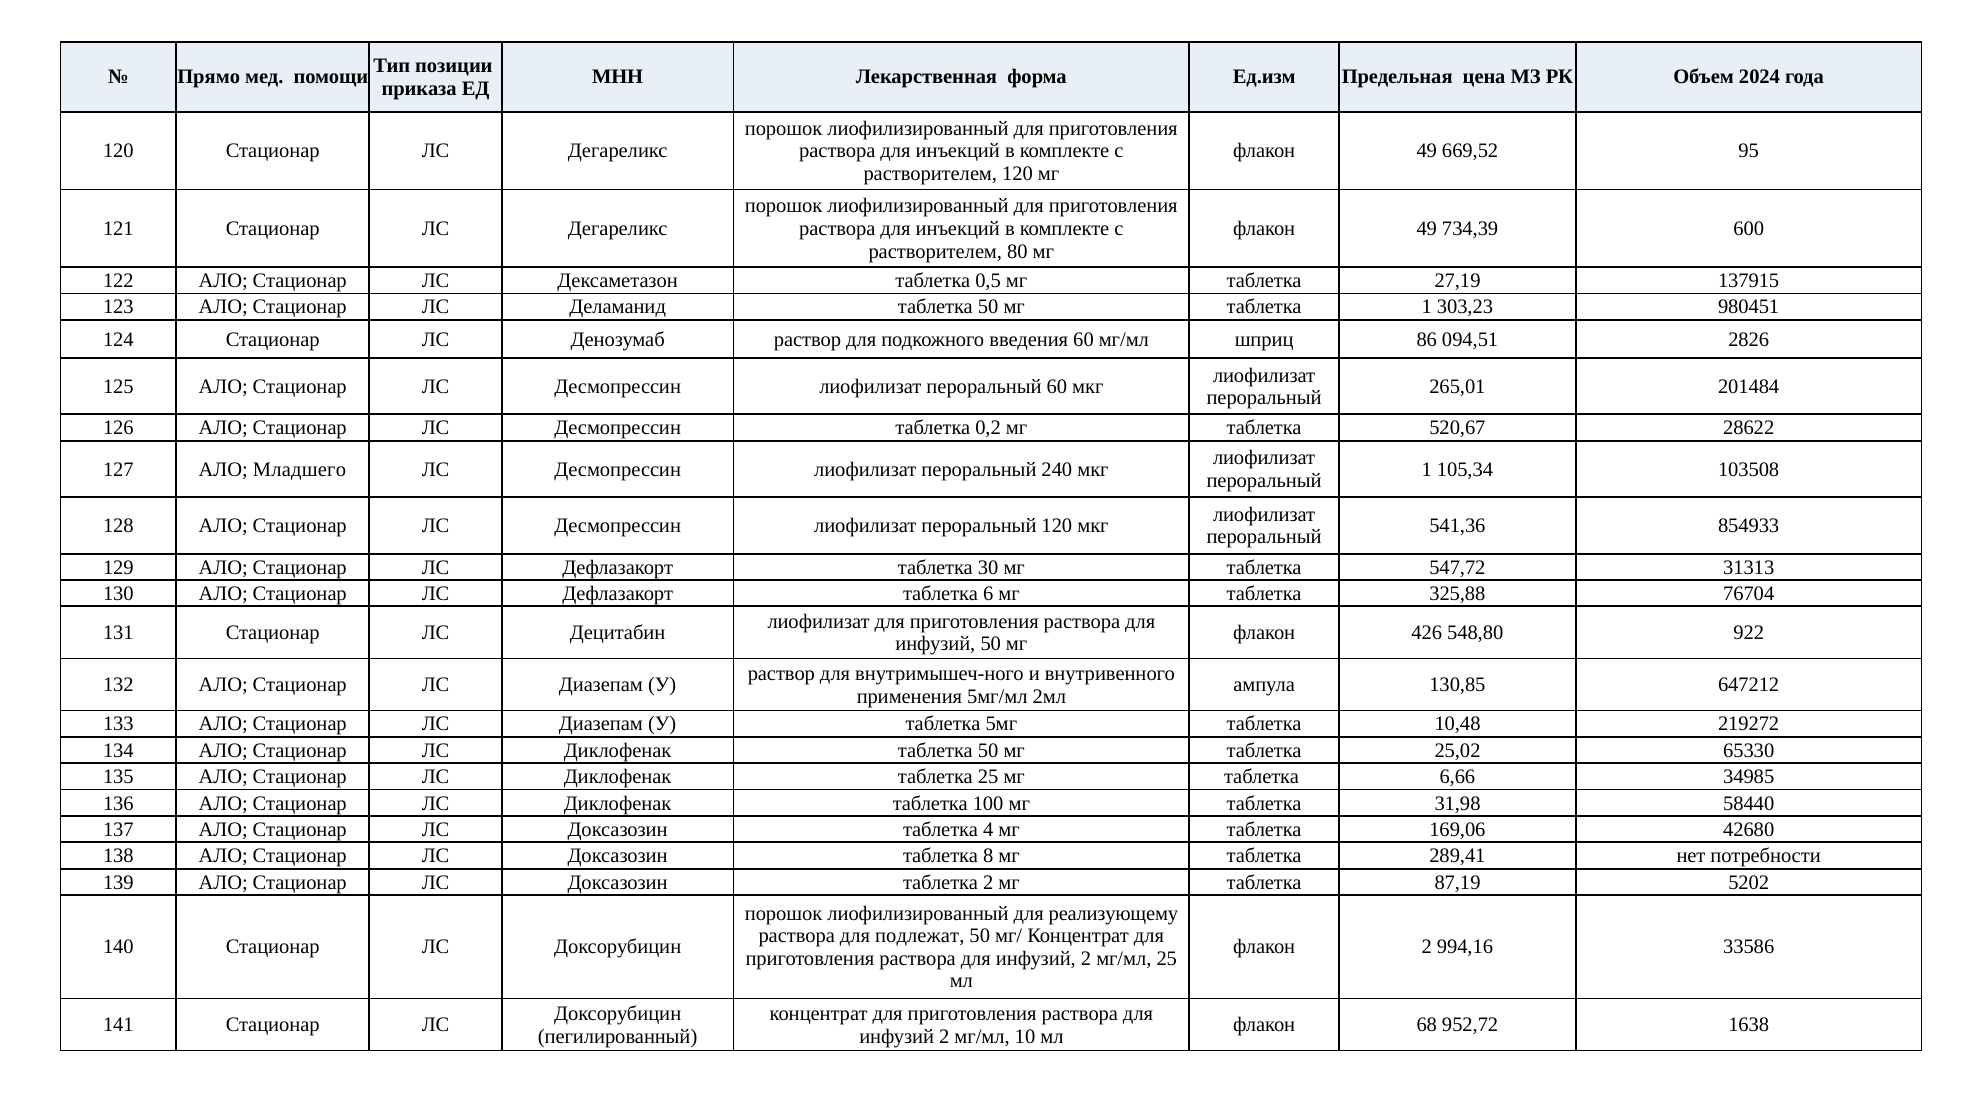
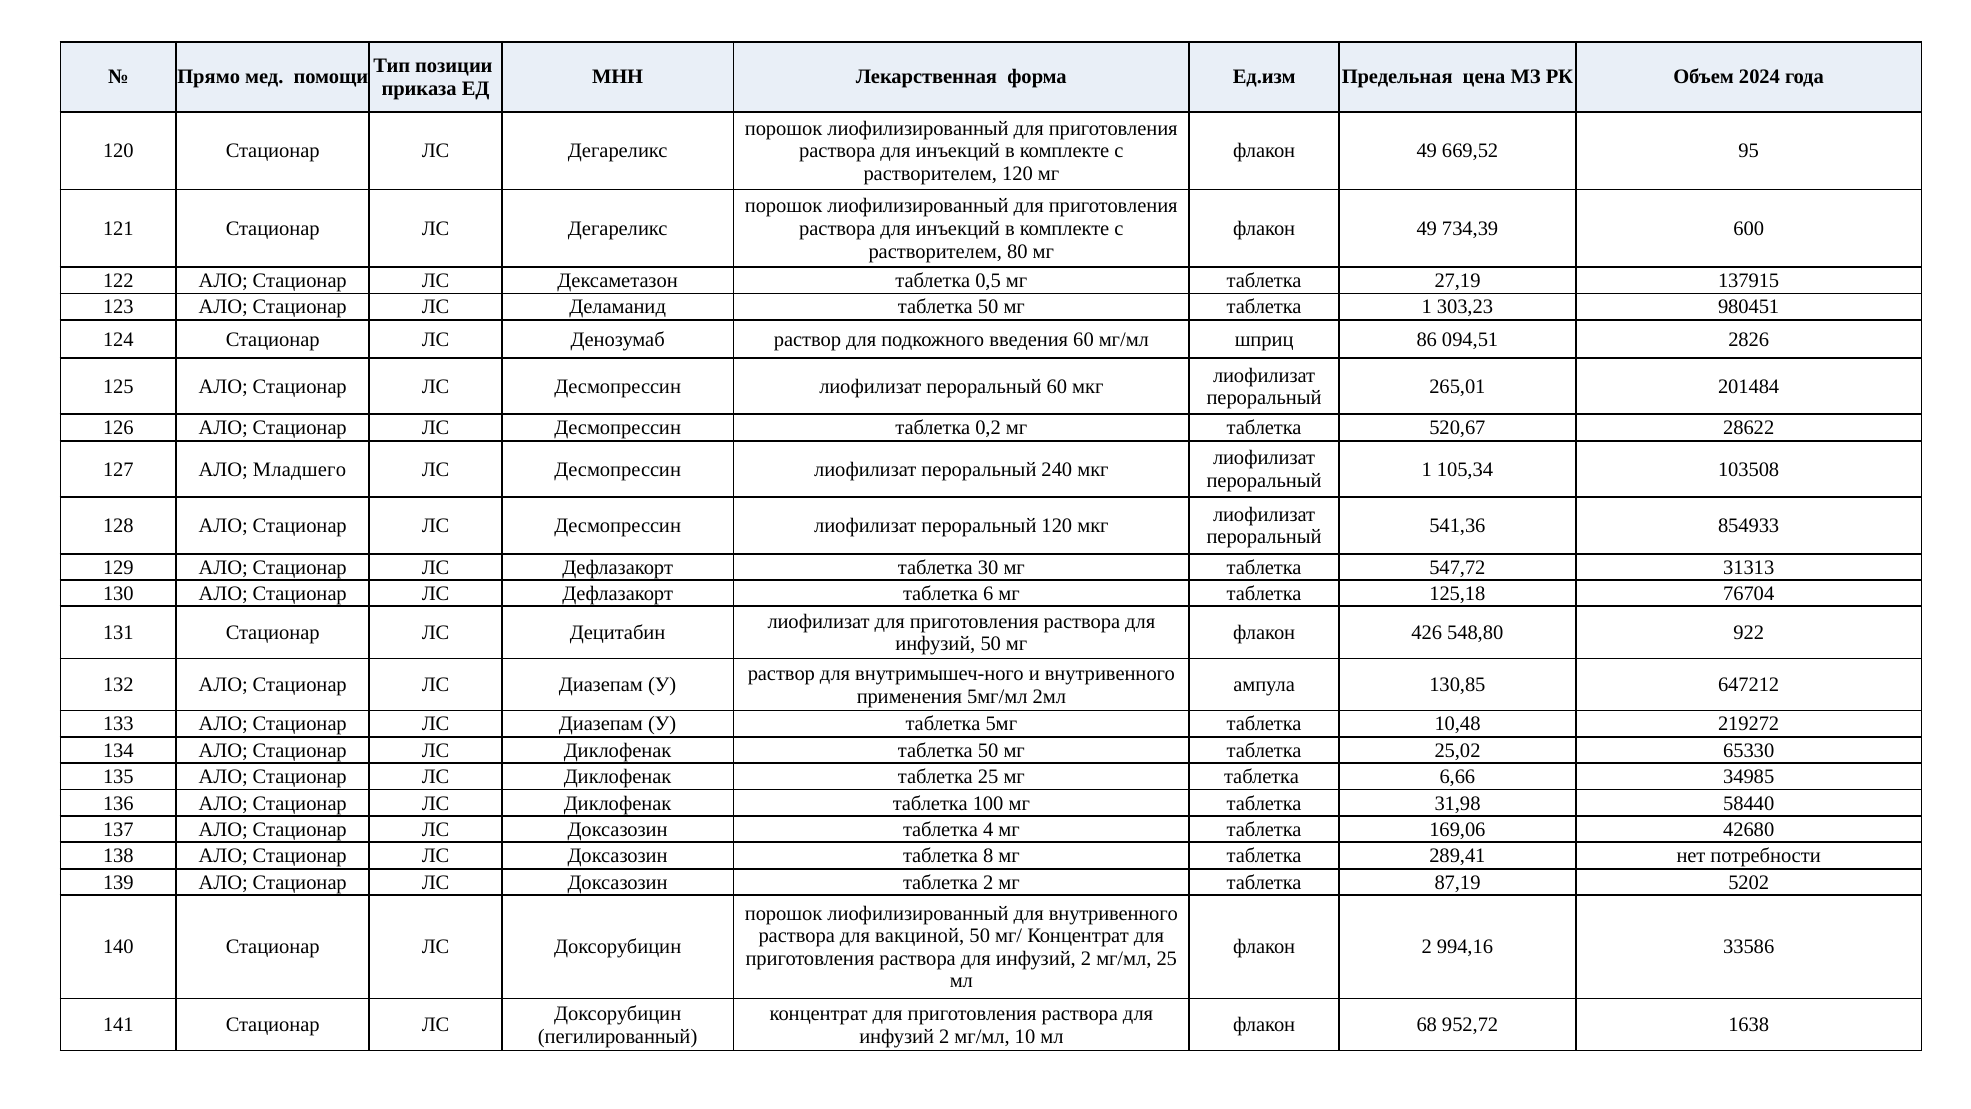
325,88: 325,88 -> 125,18
для реализующему: реализующему -> внутривенного
подлежат: подлежат -> вакциной
